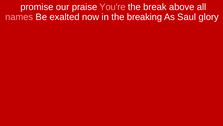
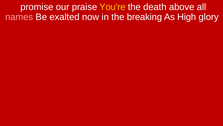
You're colour: pink -> yellow
break: break -> death
Saul: Saul -> High
